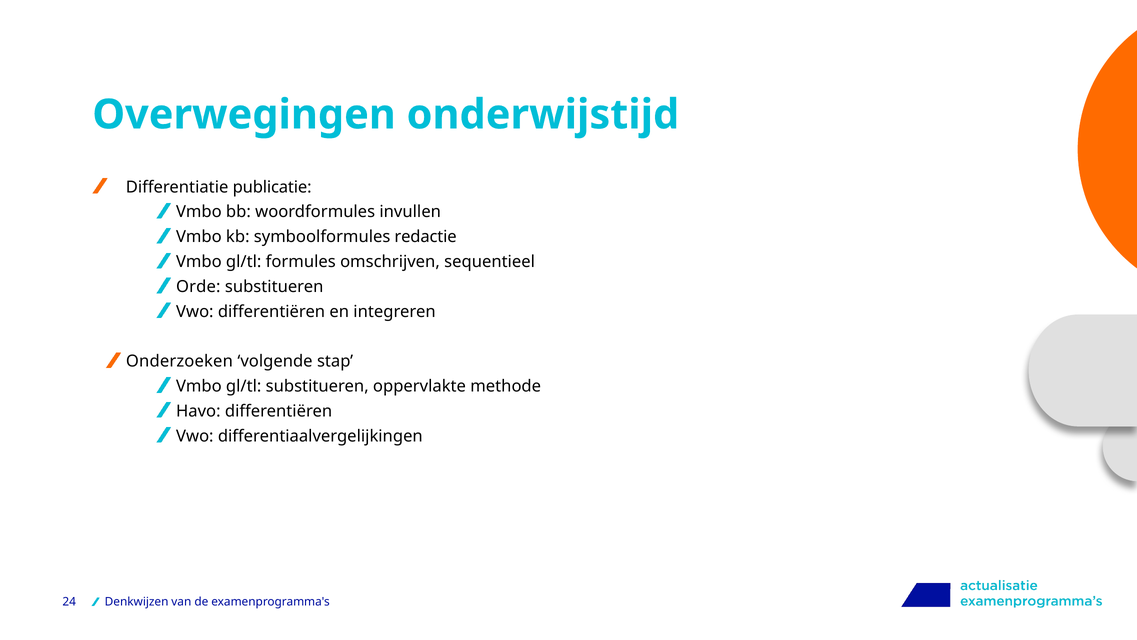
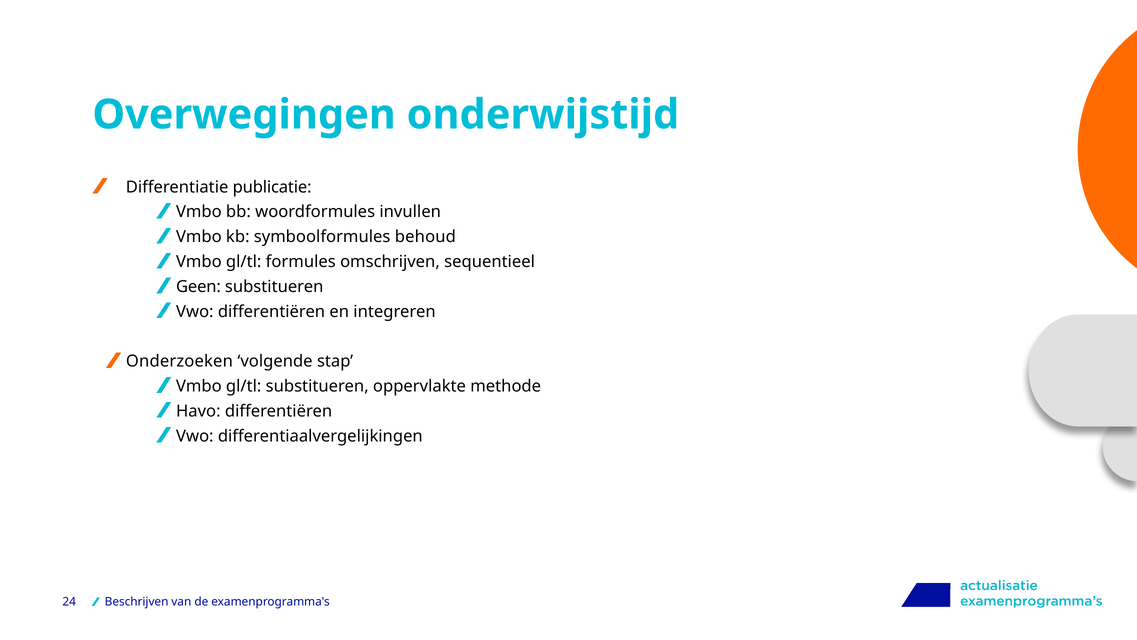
redactie: redactie -> behoud
Orde: Orde -> Geen
Denkwijzen: Denkwijzen -> Beschrijven
